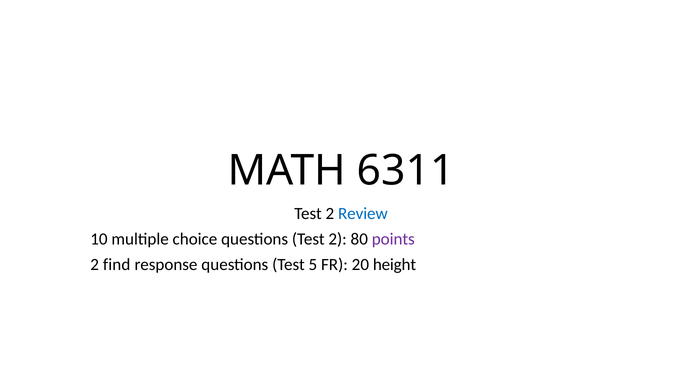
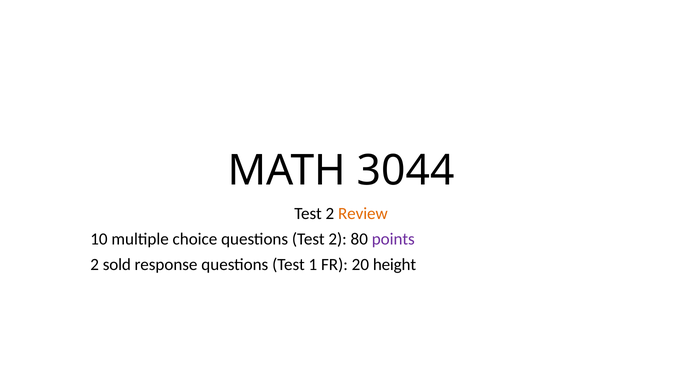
6311: 6311 -> 3044
Review colour: blue -> orange
find: find -> sold
5: 5 -> 1
